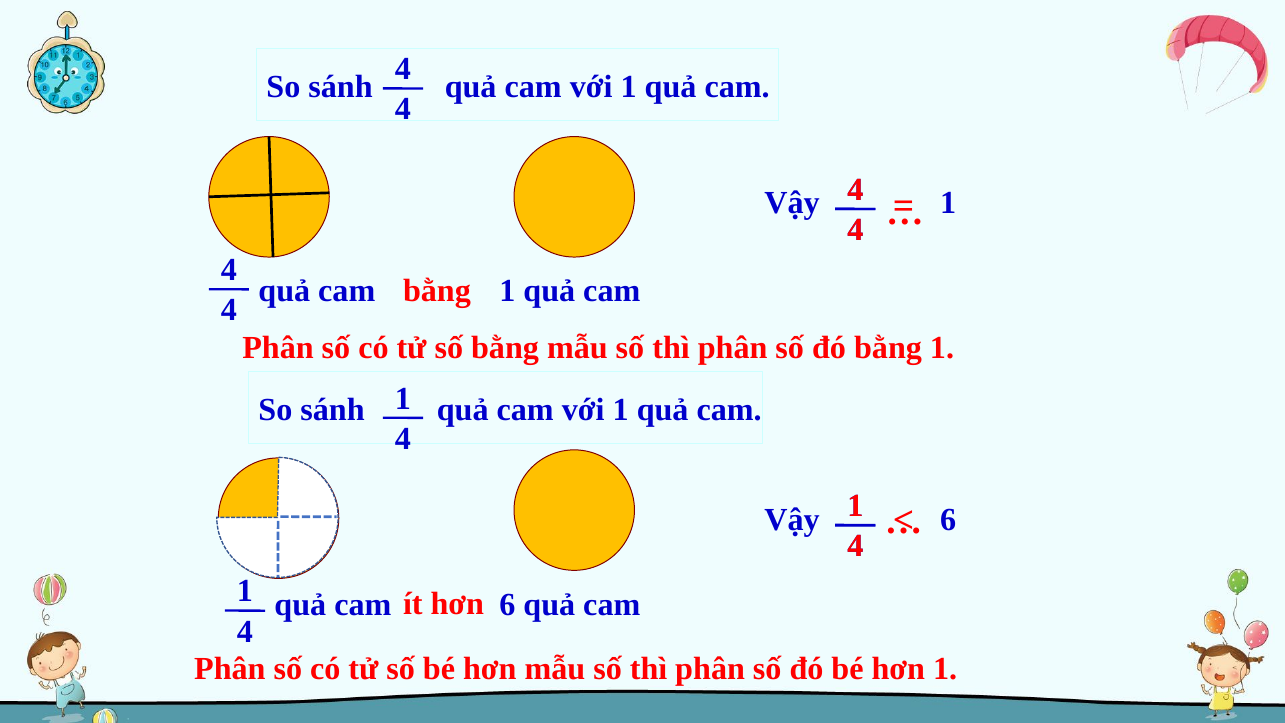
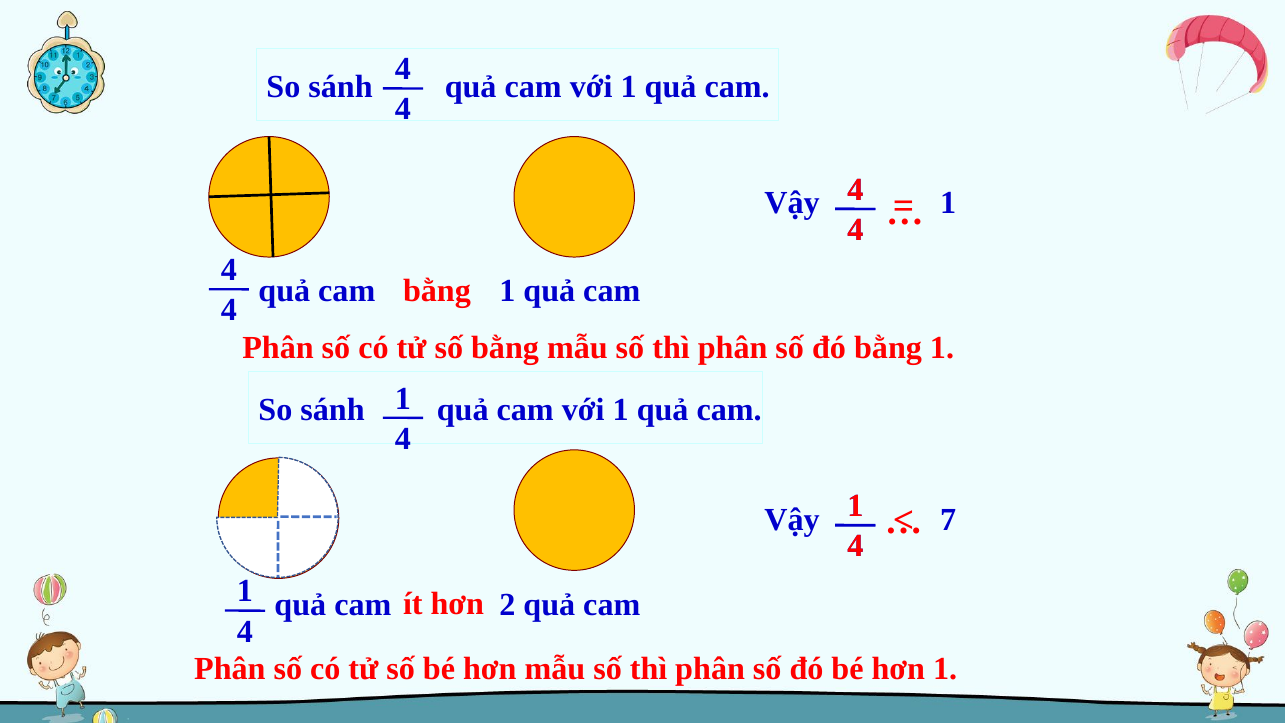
Vậy 6: 6 -> 7
cam 6: 6 -> 2
